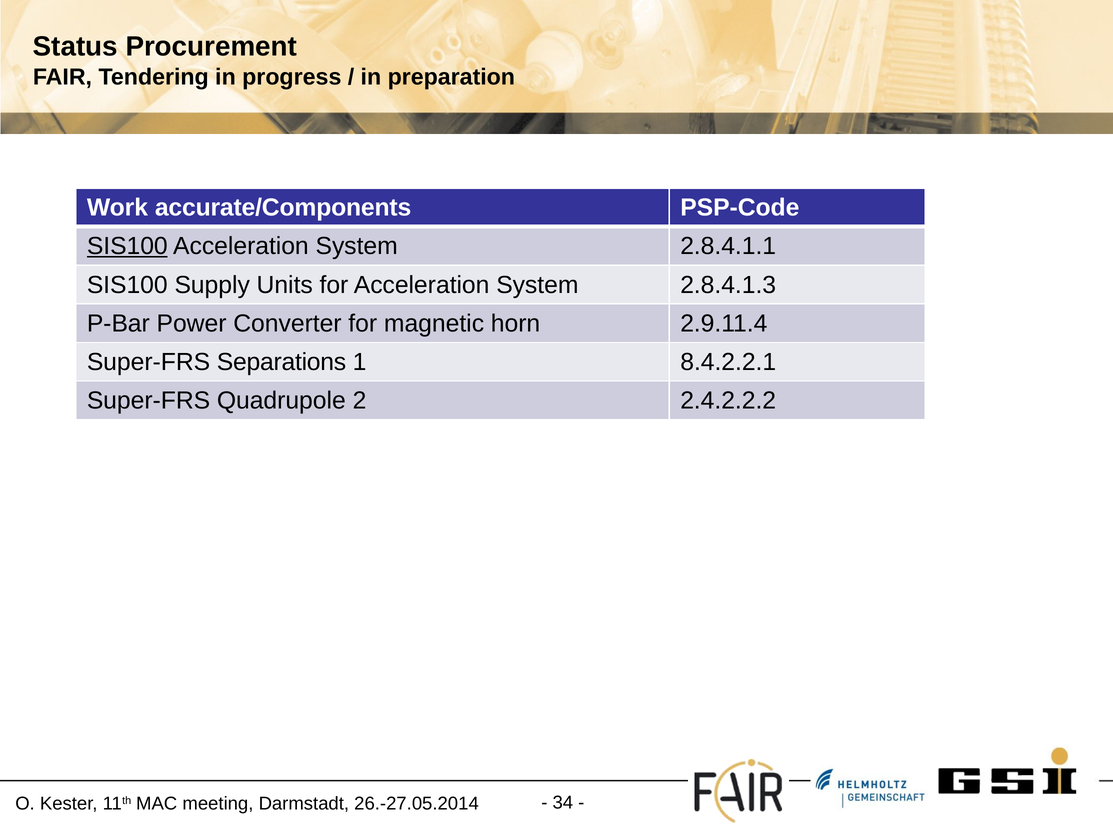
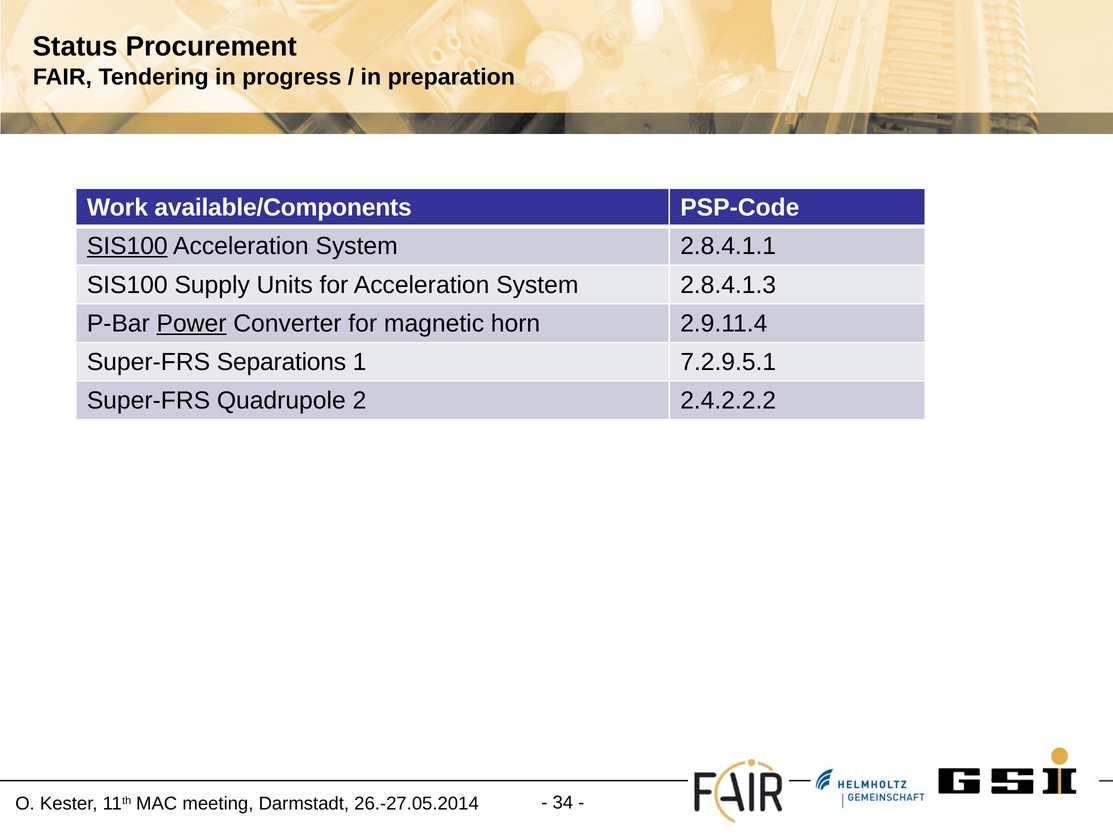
accurate/Components: accurate/Components -> available/Components
Power underline: none -> present
8.4.2.2.1: 8.4.2.2.1 -> 7.2.9.5.1
